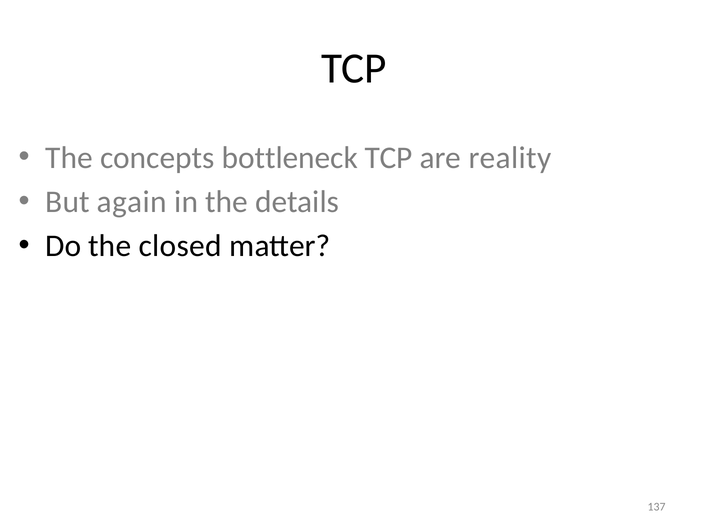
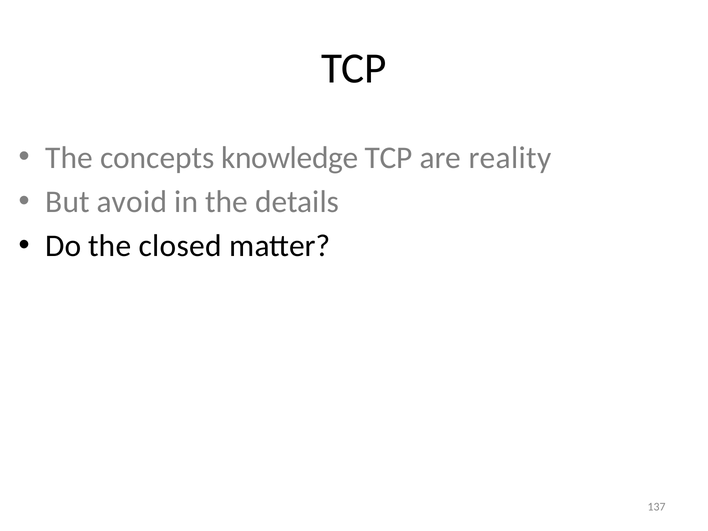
bottleneck: bottleneck -> knowledge
again: again -> avoid
